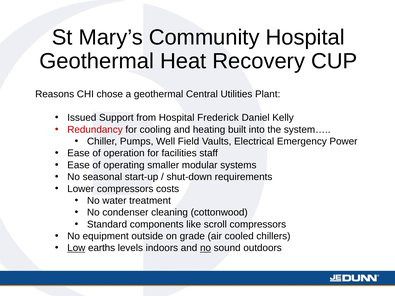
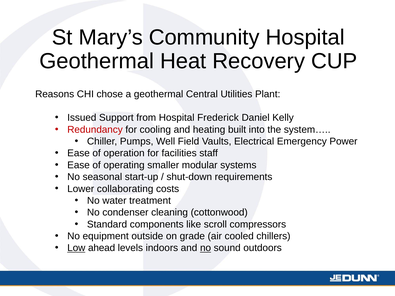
Lower compressors: compressors -> collaborating
earths: earths -> ahead
